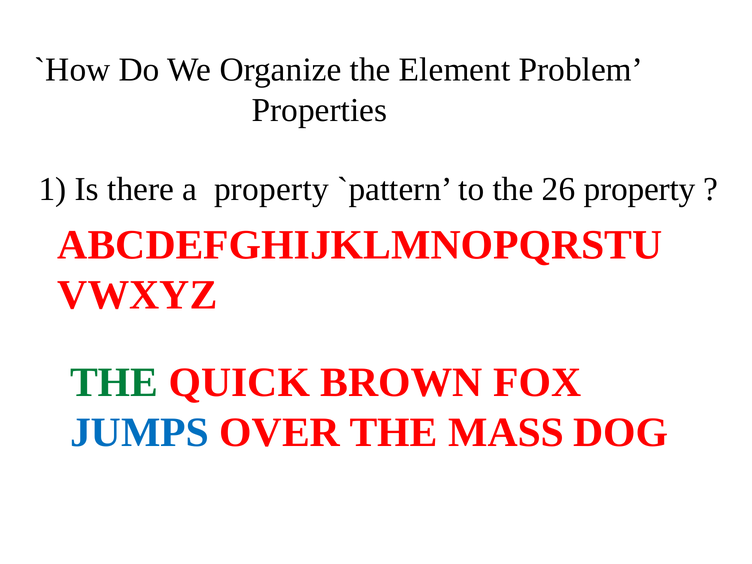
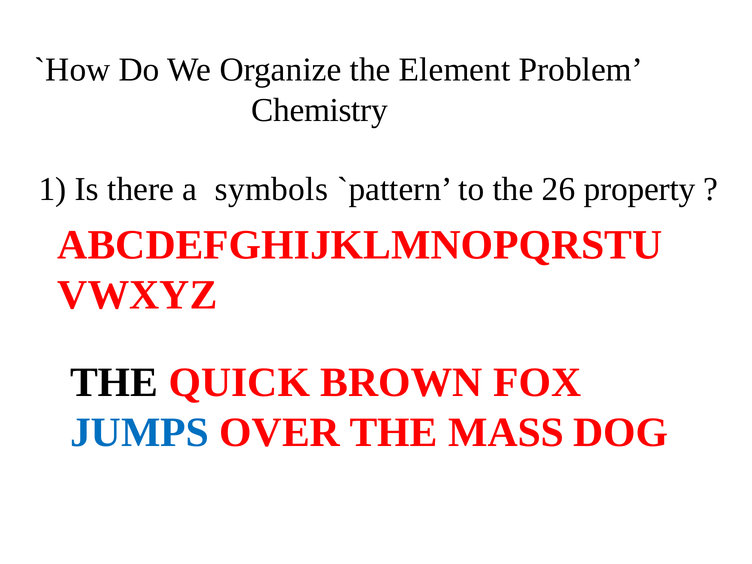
Properties: Properties -> Chemistry
a property: property -> symbols
THE at (114, 383) colour: green -> black
